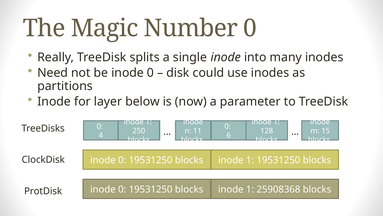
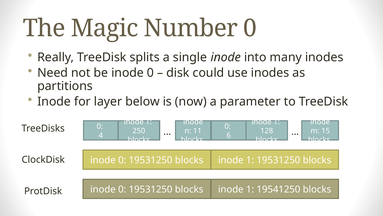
25908368: 25908368 -> 19541250
